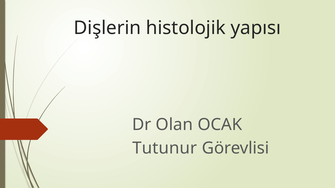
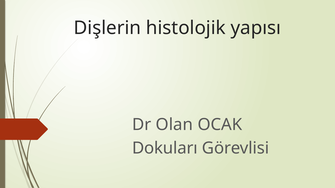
Tutunur: Tutunur -> Dokuları
